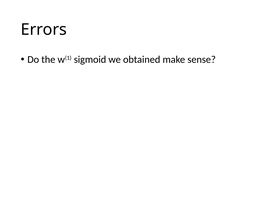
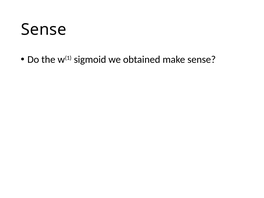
Errors at (44, 30): Errors -> Sense
